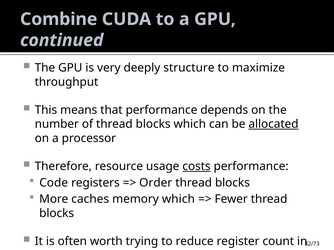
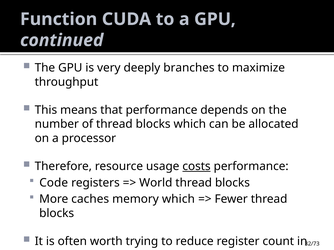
Combine: Combine -> Function
structure: structure -> branches
allocated underline: present -> none
Order at (156, 183): Order -> World
